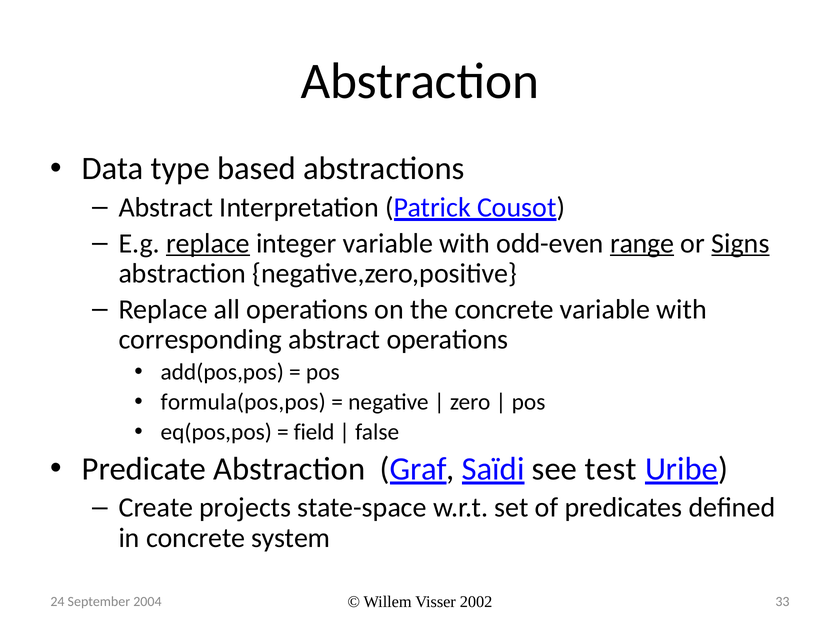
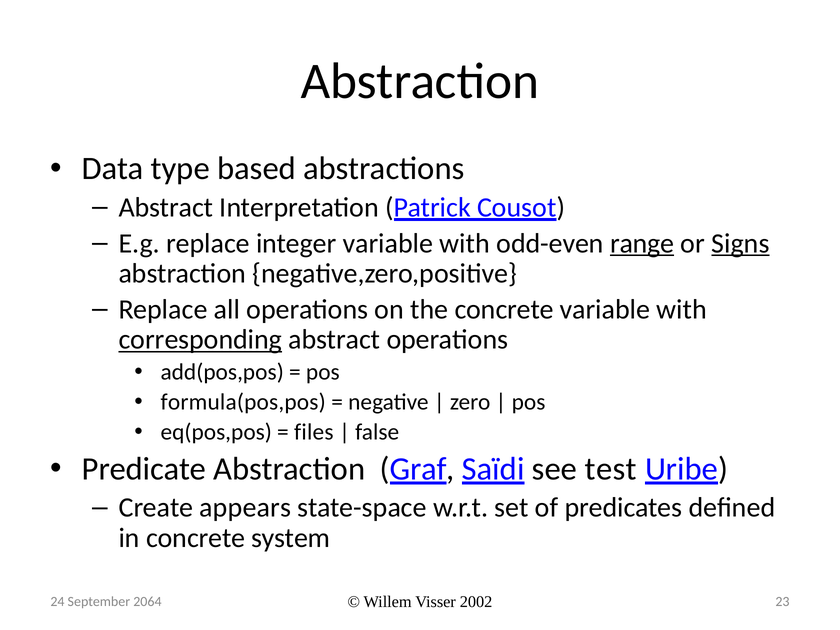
replace at (208, 243) underline: present -> none
corresponding underline: none -> present
field: field -> files
projects: projects -> appears
33: 33 -> 23
2004: 2004 -> 2064
